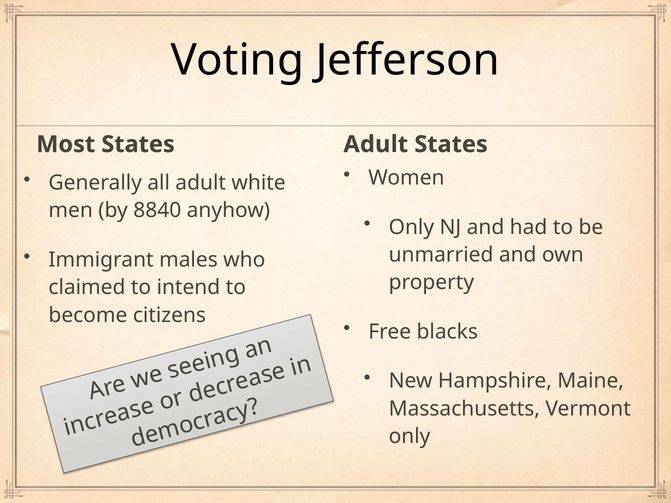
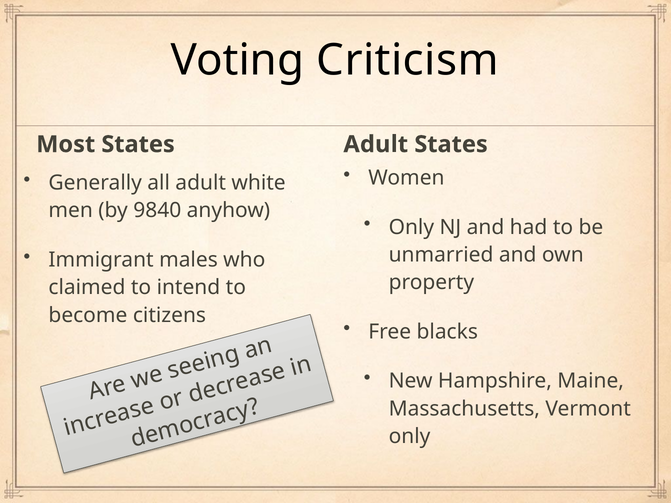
Jefferson: Jefferson -> Criticism
8840: 8840 -> 9840
